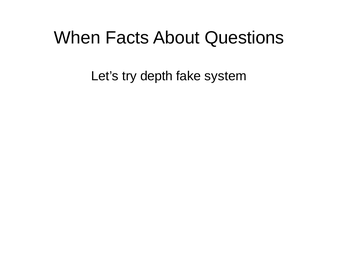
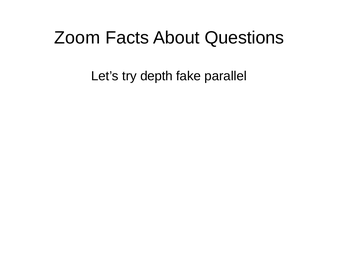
When: When -> Zoom
system: system -> parallel
